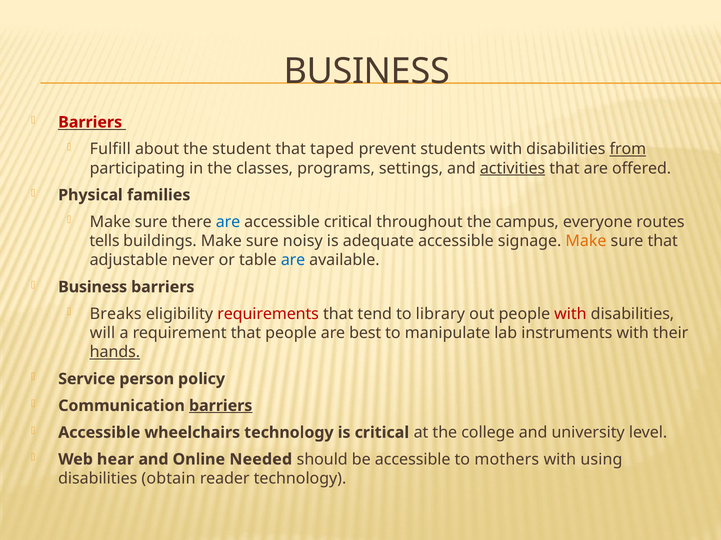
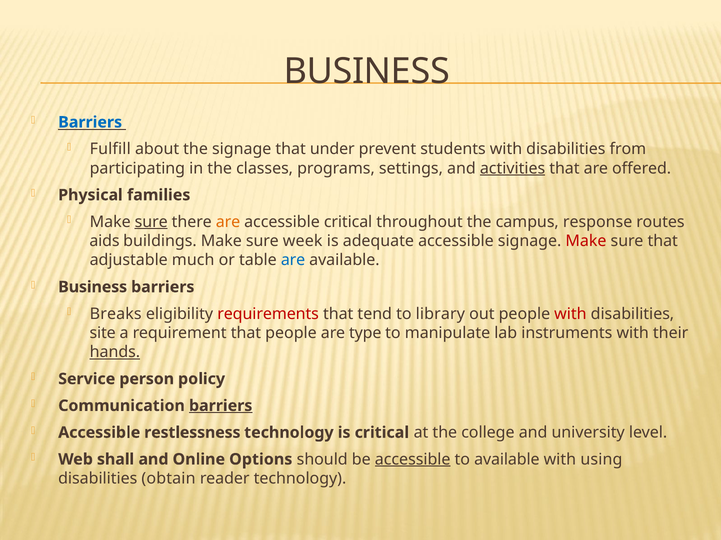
Barriers at (90, 122) colour: red -> blue
the student: student -> signage
taped: taped -> under
from underline: present -> none
sure at (151, 222) underline: none -> present
are at (228, 222) colour: blue -> orange
everyone: everyone -> response
tells: tells -> aids
noisy: noisy -> week
Make at (586, 241) colour: orange -> red
never: never -> much
will: will -> site
best: best -> type
wheelchairs: wheelchairs -> restlessness
hear: hear -> shall
Needed: Needed -> Options
accessible at (413, 460) underline: none -> present
to mothers: mothers -> available
